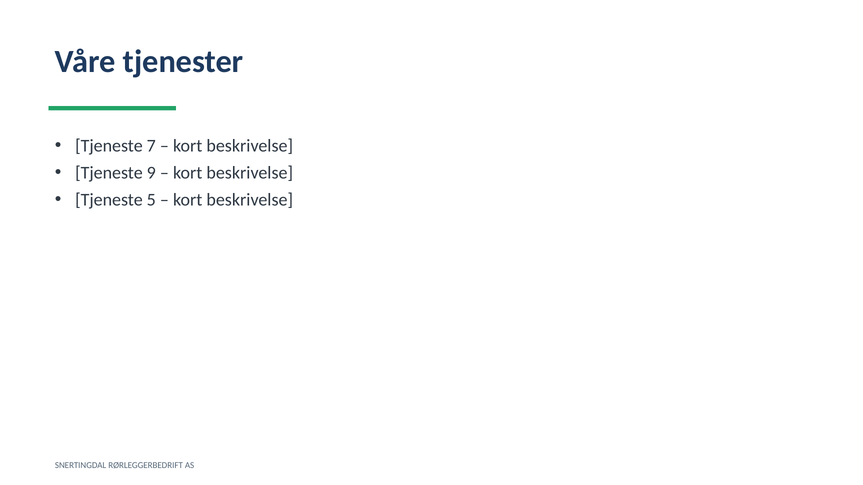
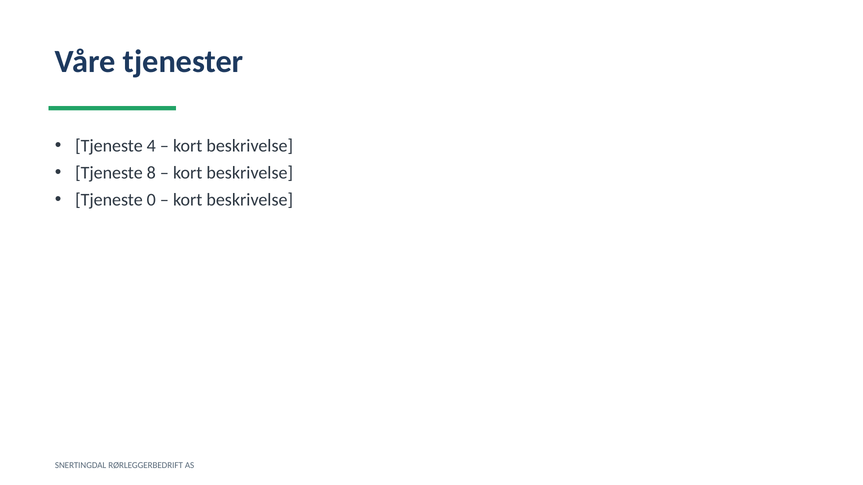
7: 7 -> 4
9: 9 -> 8
5: 5 -> 0
